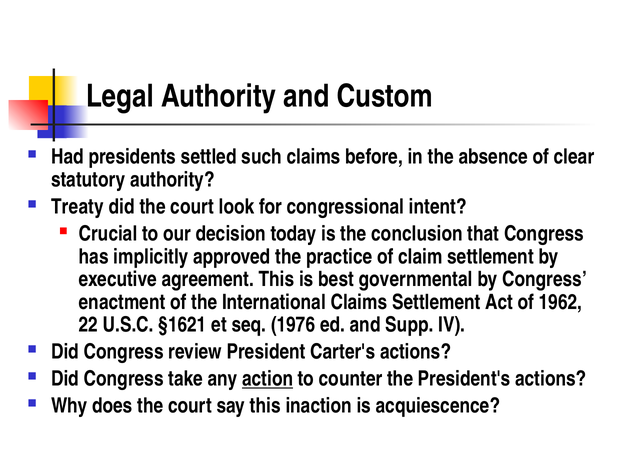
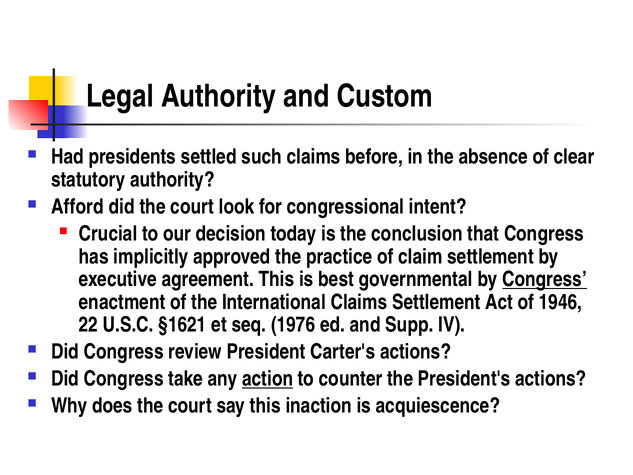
Treaty: Treaty -> Afford
Congress at (545, 279) underline: none -> present
1962: 1962 -> 1946
